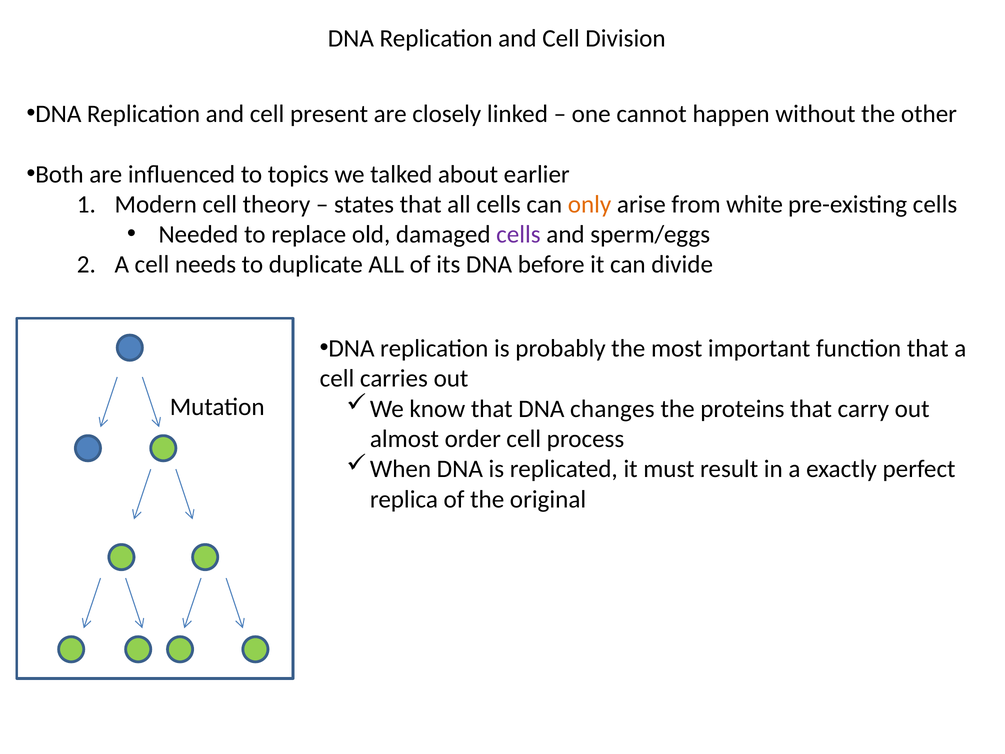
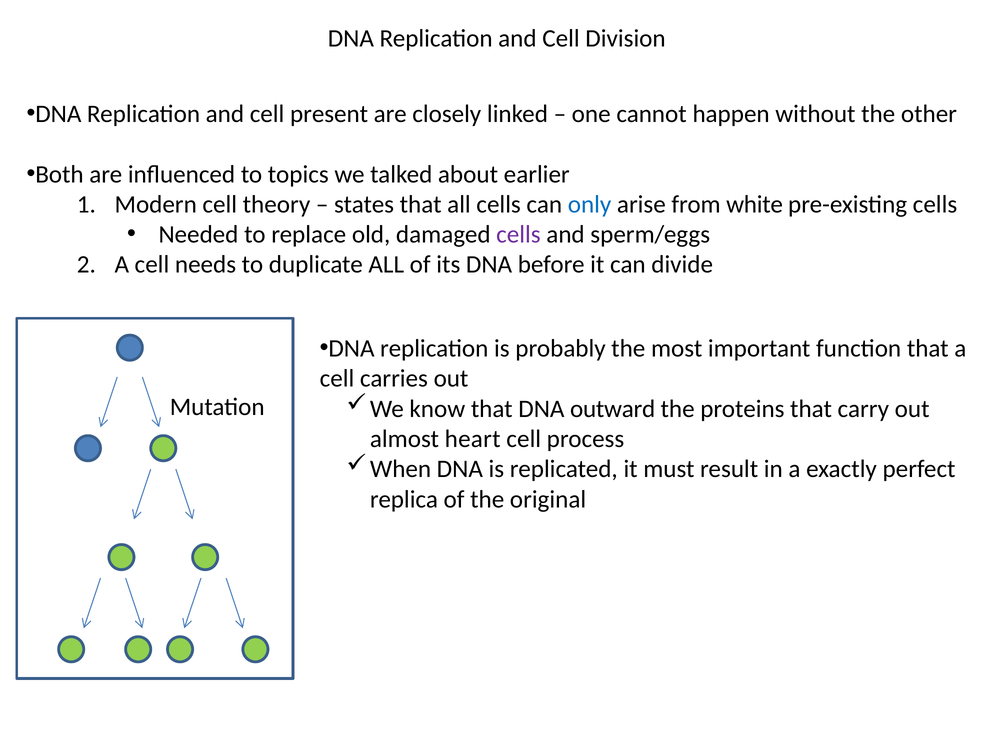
only colour: orange -> blue
changes: changes -> outward
order: order -> heart
